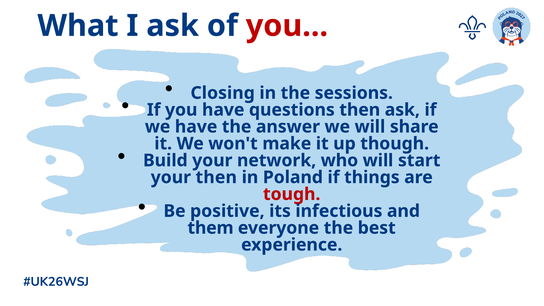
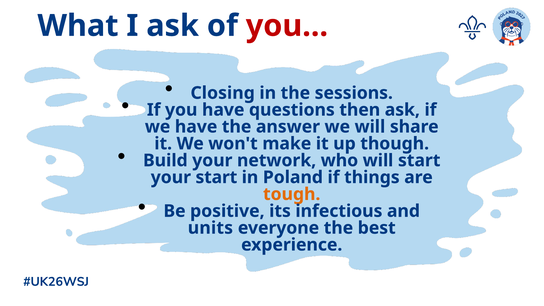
your then: then -> start
tough colour: red -> orange
them: them -> units
